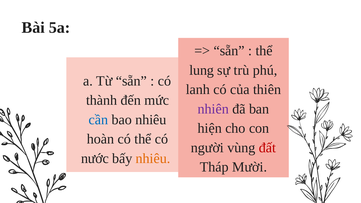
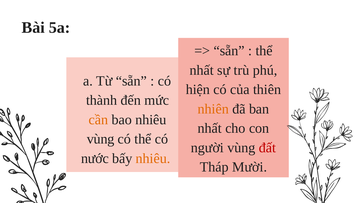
lung at (202, 70): lung -> nhất
lanh: lanh -> hiện
nhiên colour: purple -> orange
cần colour: blue -> orange
hiện at (210, 128): hiện -> nhất
hoàn at (101, 139): hoàn -> vùng
